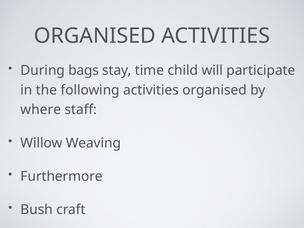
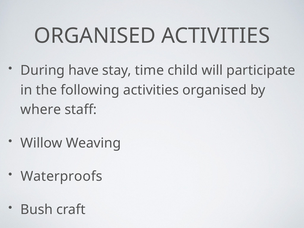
bags: bags -> have
Furthermore: Furthermore -> Waterproofs
